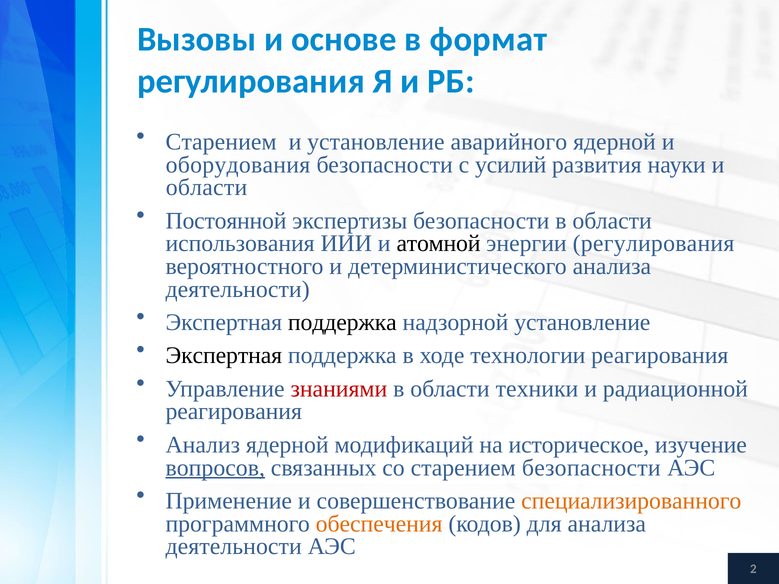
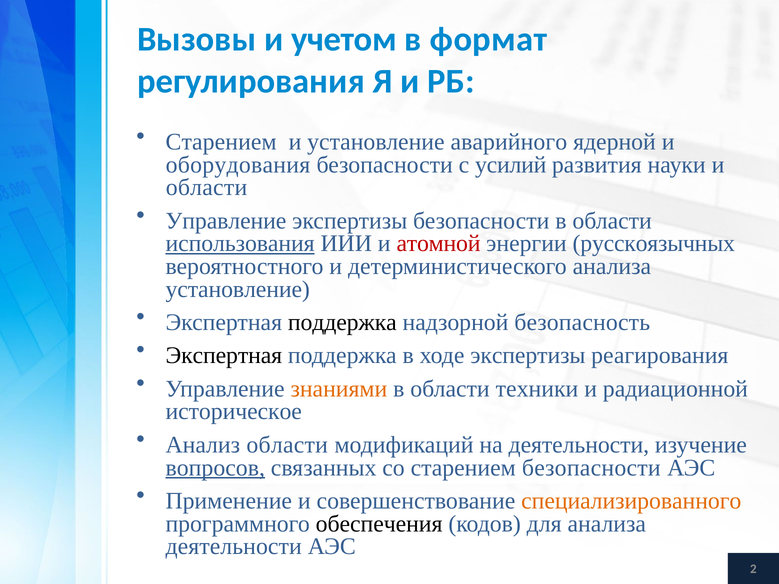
основе: основе -> учетом
Постоянной at (226, 221): Постоянной -> Управление
использования underline: none -> present
атомной colour: black -> red
энергии регулирования: регулирования -> русскоязычных
деятельности at (238, 289): деятельности -> установление
надзорной установление: установление -> безопасность
ходе технологии: технологии -> экспертизы
знаниями colour: red -> orange
реагирования at (234, 412): реагирования -> историческое
Анализ ядерной: ядерной -> области
на историческое: историческое -> деятельности
обеспечения colour: orange -> black
